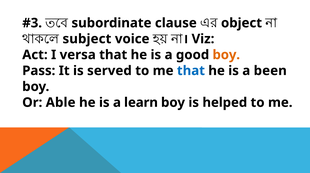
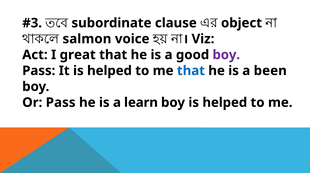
subject: subject -> salmon
versa: versa -> great
boy at (226, 55) colour: orange -> purple
It is served: served -> helped
Or Able: Able -> Pass
